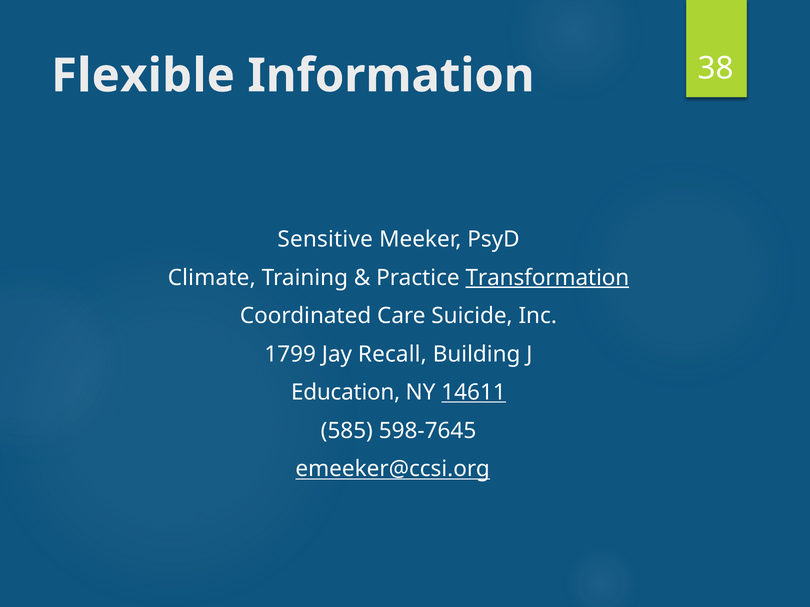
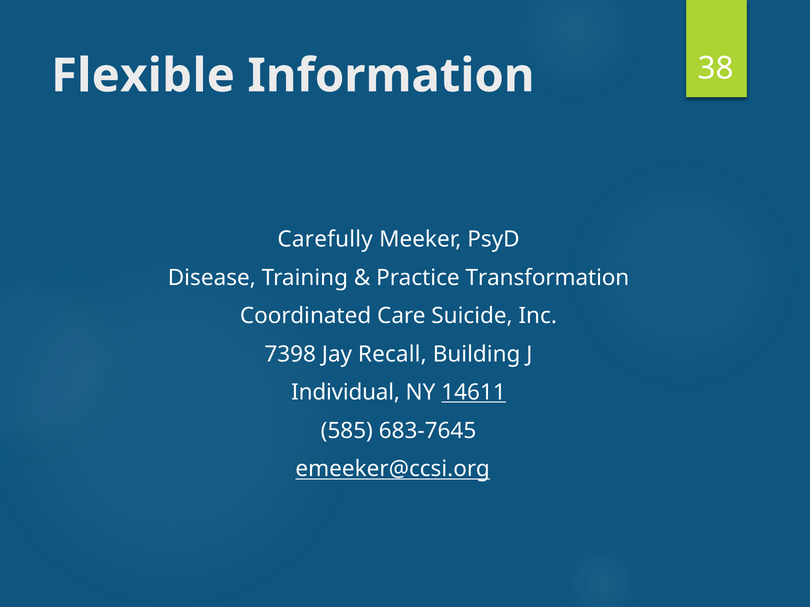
Sensitive: Sensitive -> Carefully
Climate: Climate -> Disease
Transformation underline: present -> none
1799: 1799 -> 7398
Education: Education -> Individual
598-7645: 598-7645 -> 683-7645
